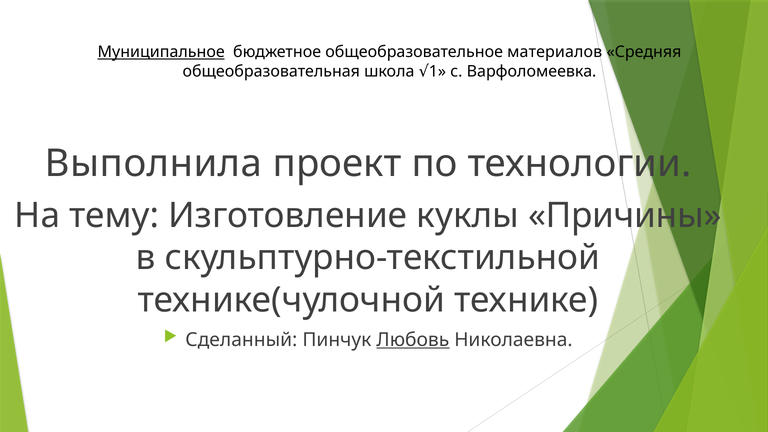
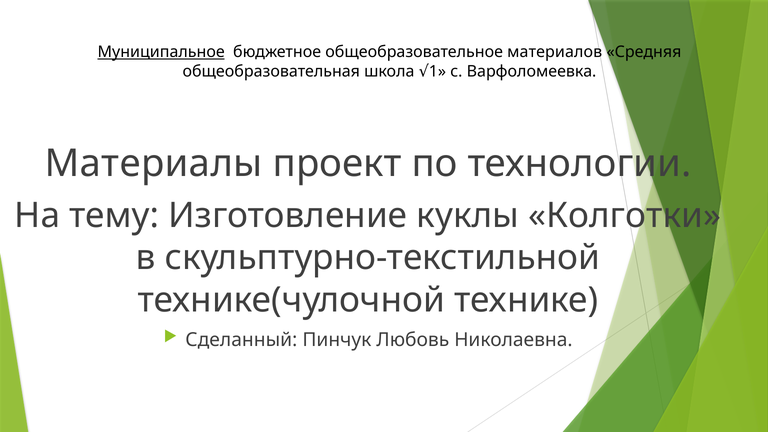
Выполнила: Выполнила -> Материалы
Причины: Причины -> Колготки
Любовь underline: present -> none
